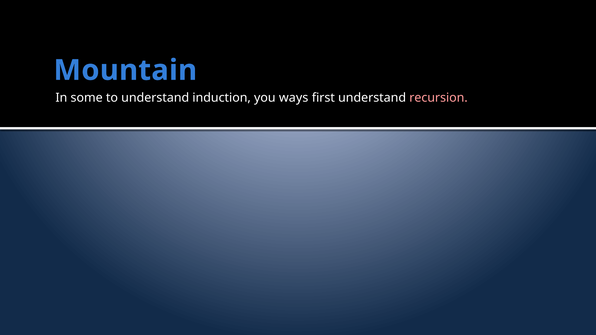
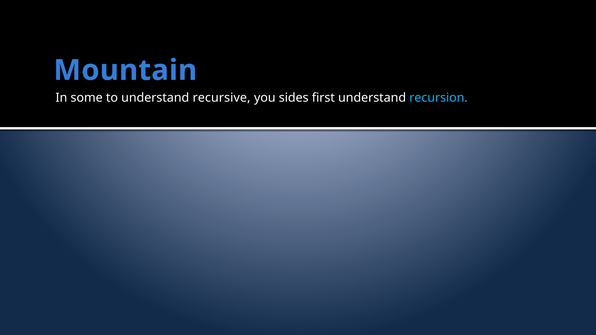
induction: induction -> recursive
ways: ways -> sides
recursion colour: pink -> light blue
